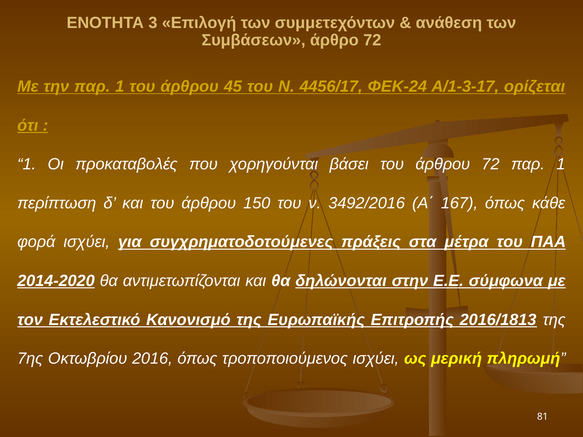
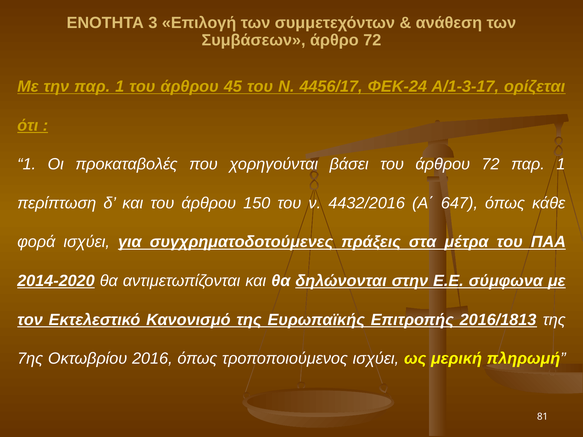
3492/2016: 3492/2016 -> 4432/2016
167: 167 -> 647
